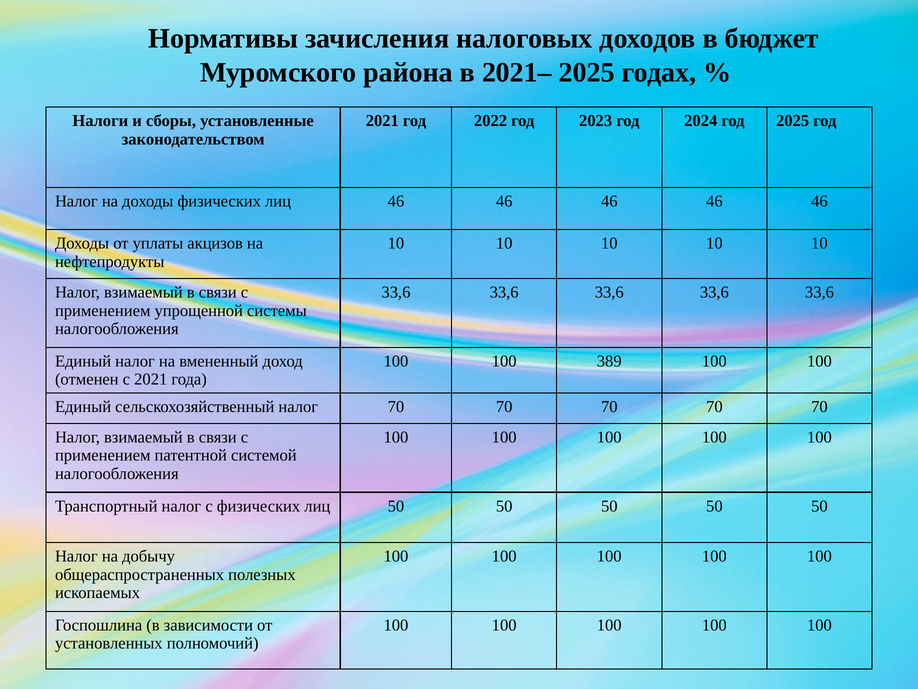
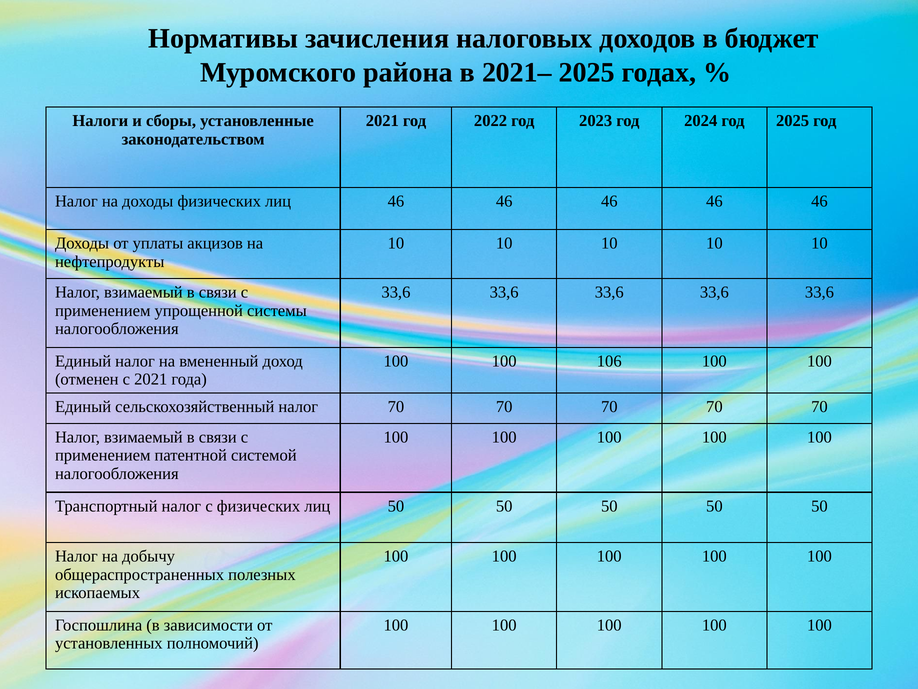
389: 389 -> 106
